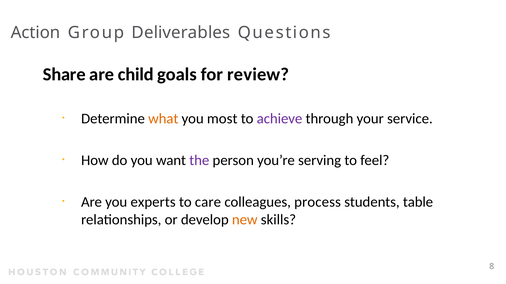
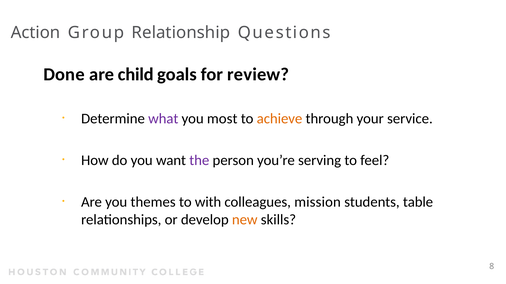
Deliverables: Deliverables -> Relationship
Share: Share -> Done
what colour: orange -> purple
achieve colour: purple -> orange
experts: experts -> themes
care: care -> with
process: process -> mission
